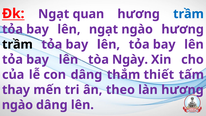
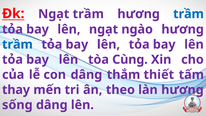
Ngạt quan: quan -> trầm
trầm at (17, 44) colour: black -> blue
Ngày: Ngày -> Cùng
ngào at (17, 105): ngào -> sống
